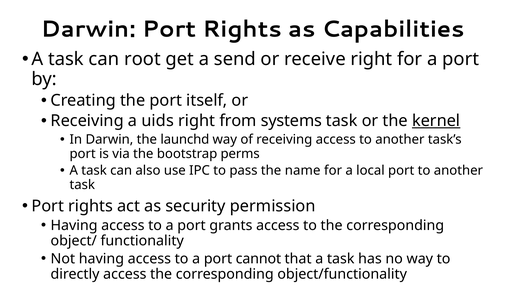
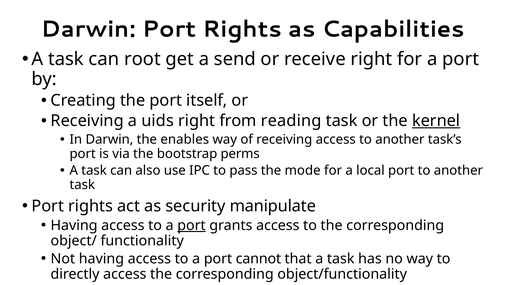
systems: systems -> reading
launchd: launchd -> enables
name: name -> mode
permission: permission -> manipulate
port at (191, 225) underline: none -> present
